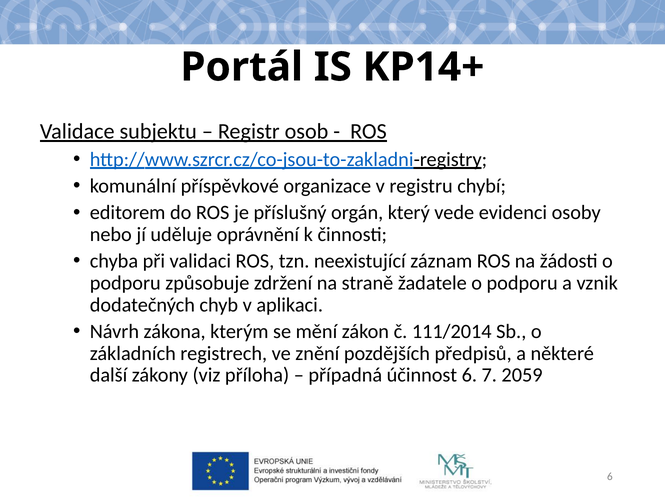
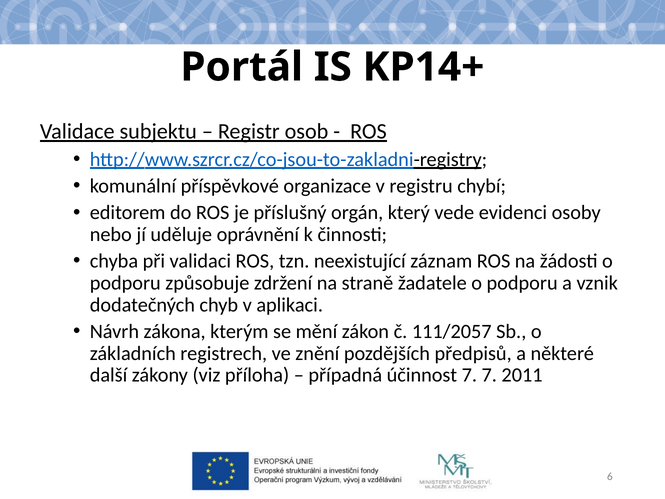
111/2014: 111/2014 -> 111/2057
účinnost 6: 6 -> 7
2059: 2059 -> 2011
